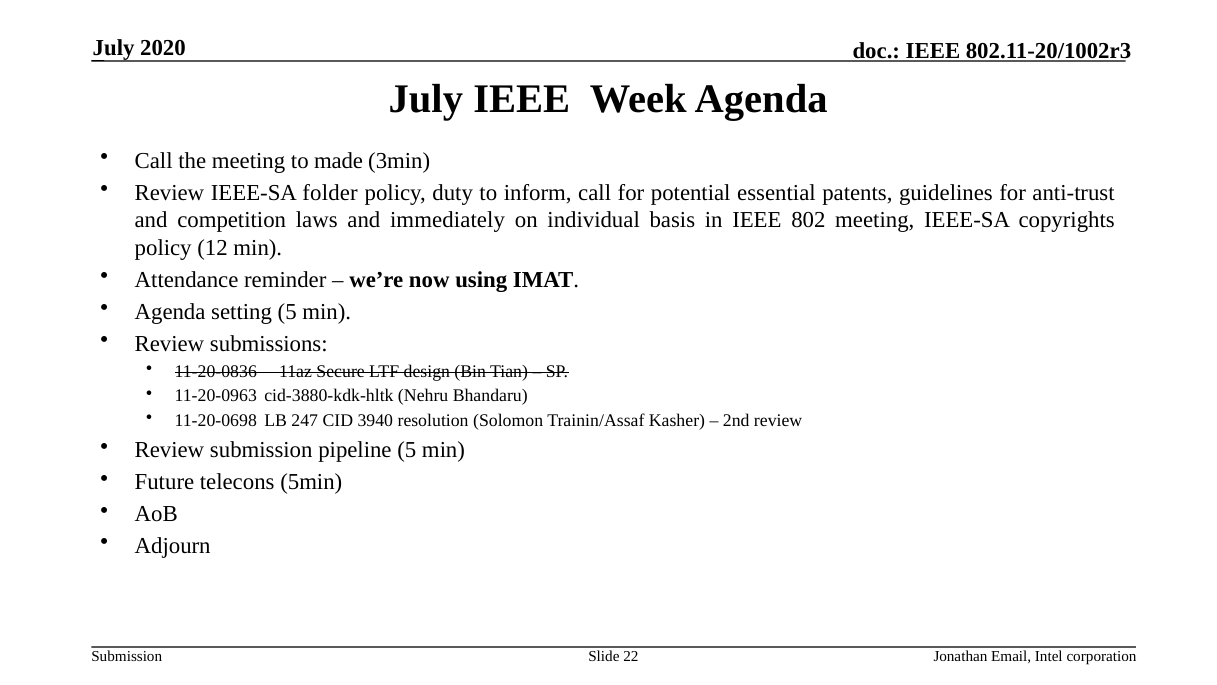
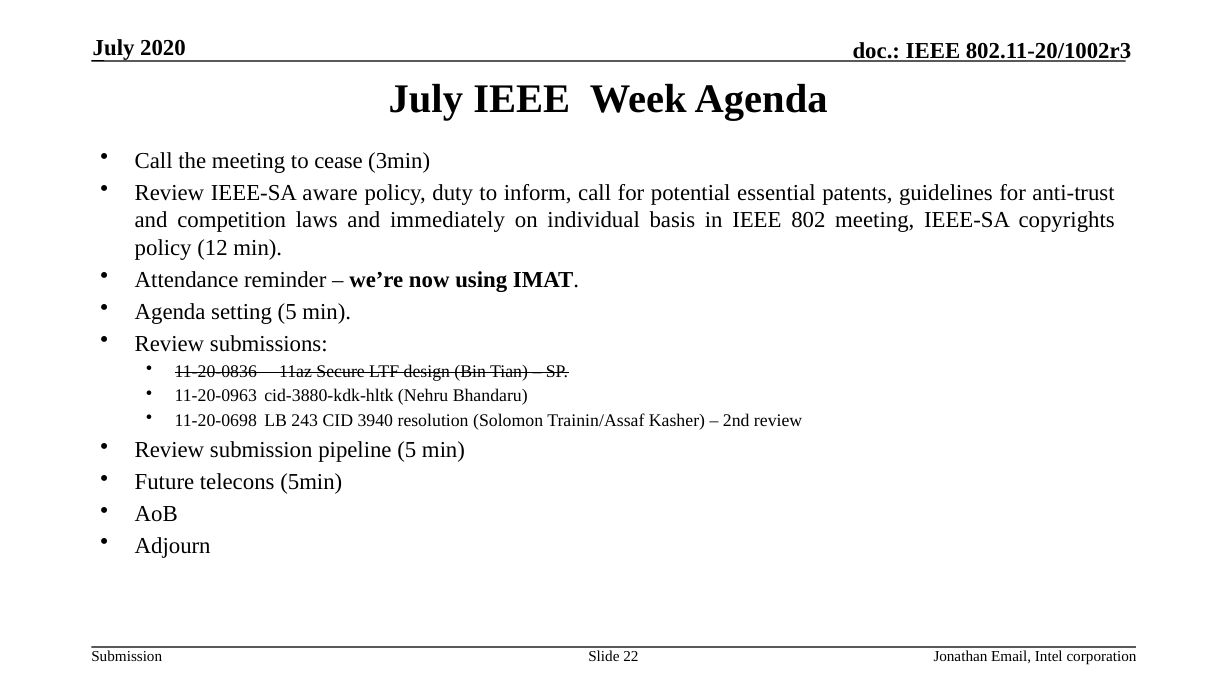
made: made -> cease
folder: folder -> aware
247: 247 -> 243
